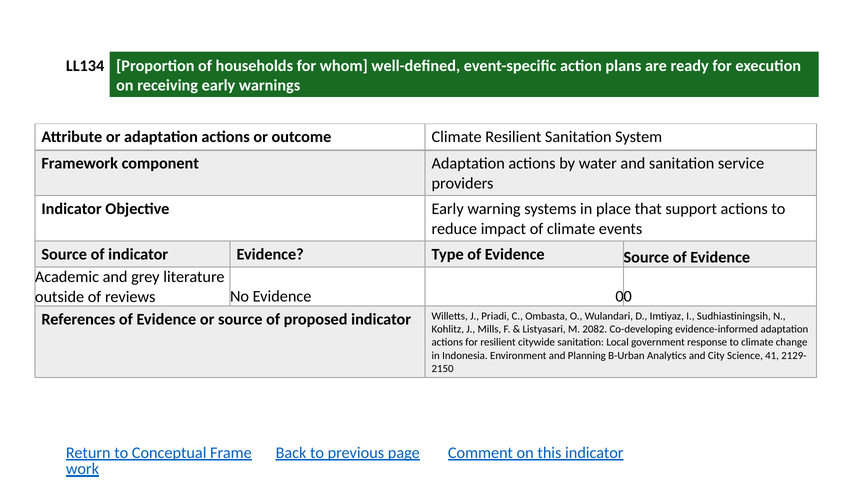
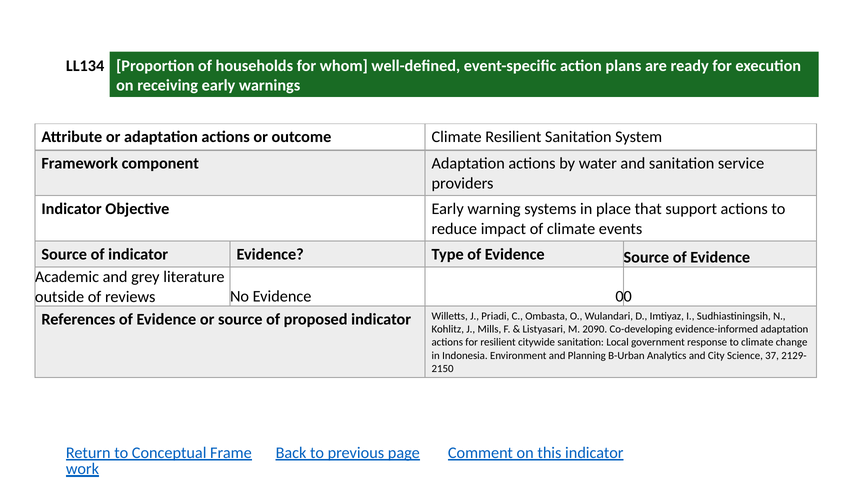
2082: 2082 -> 2090
41: 41 -> 37
